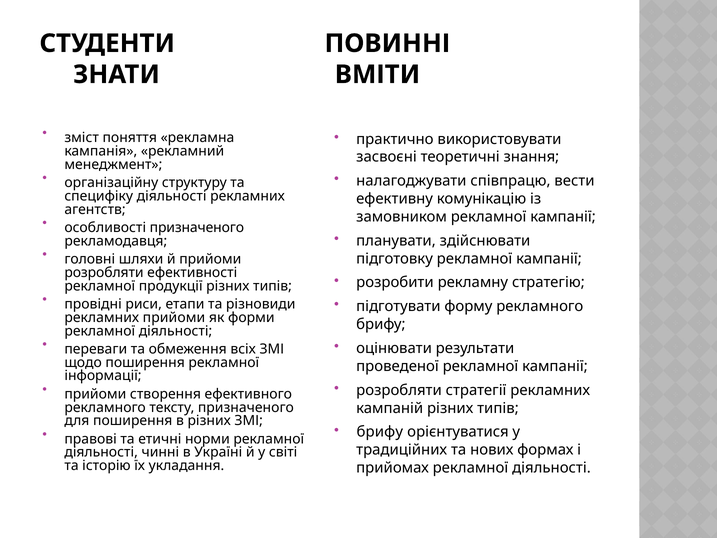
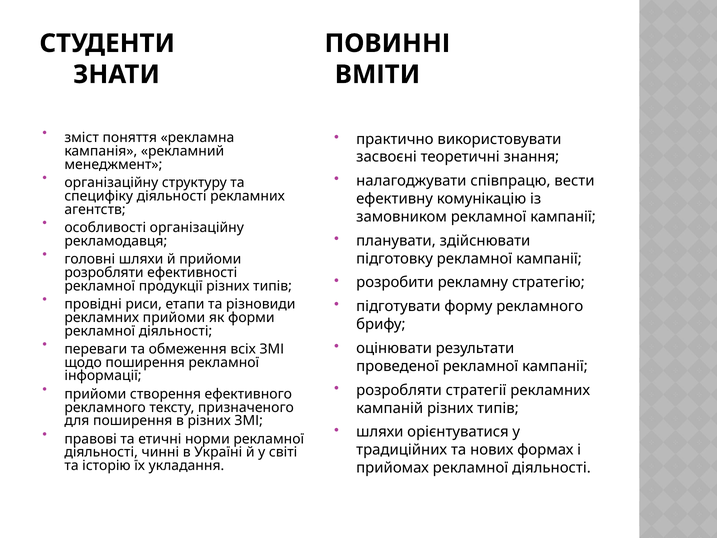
особливості призначеного: призначеного -> організаційну
брифу at (380, 432): брифу -> шляхи
